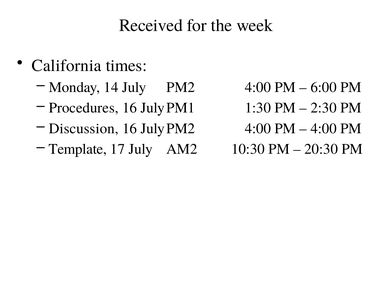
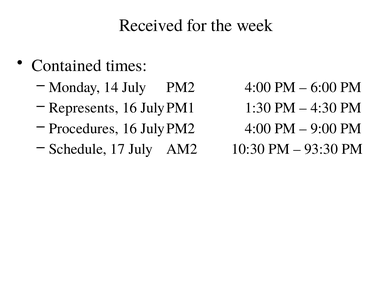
California: California -> Contained
Procedures: Procedures -> Represents
2:30: 2:30 -> 4:30
Discussion: Discussion -> Procedures
4:00 at (324, 128): 4:00 -> 9:00
Template: Template -> Schedule
20:30: 20:30 -> 93:30
